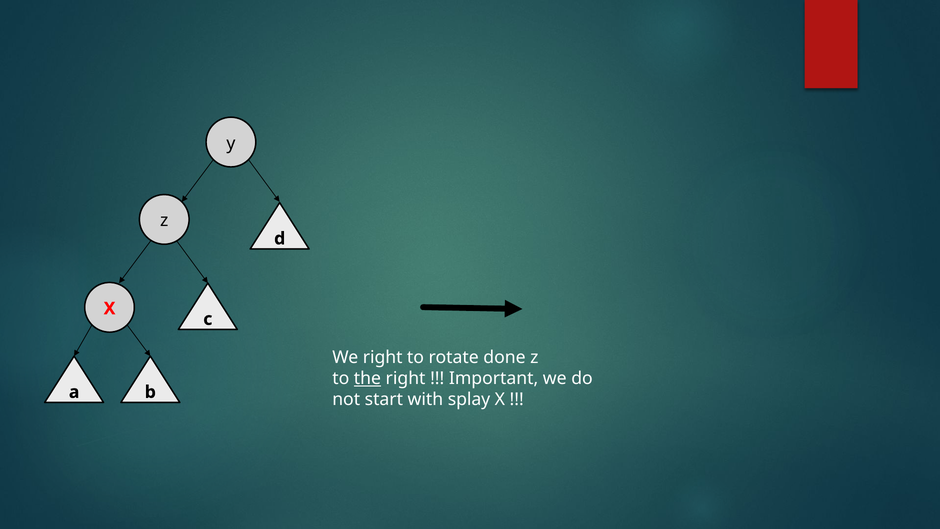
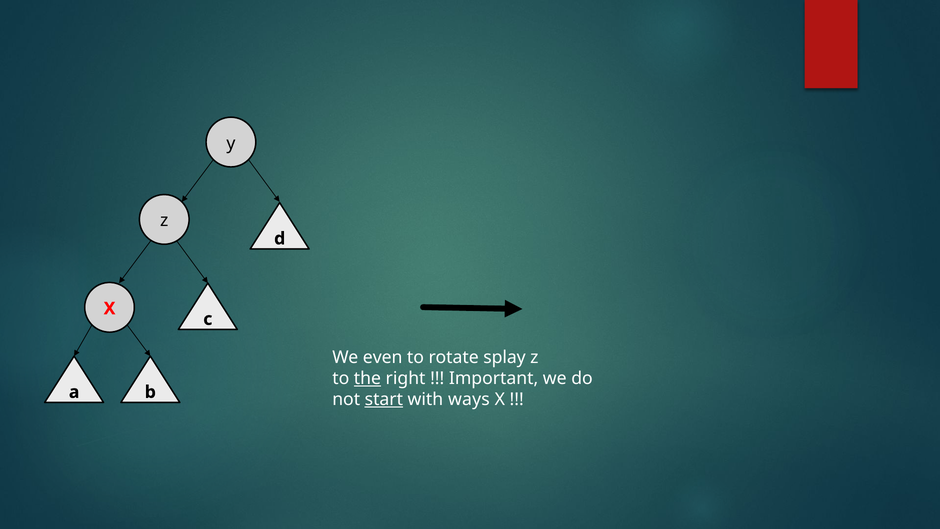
We right: right -> even
done: done -> splay
start underline: none -> present
splay: splay -> ways
